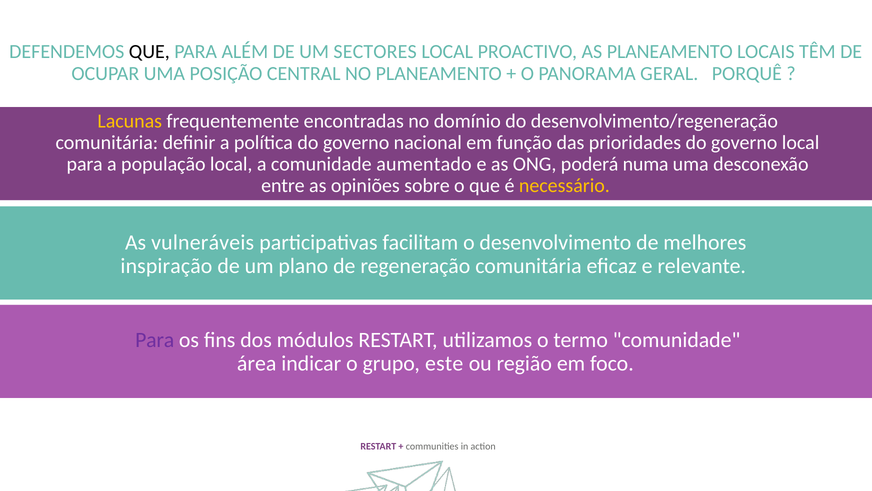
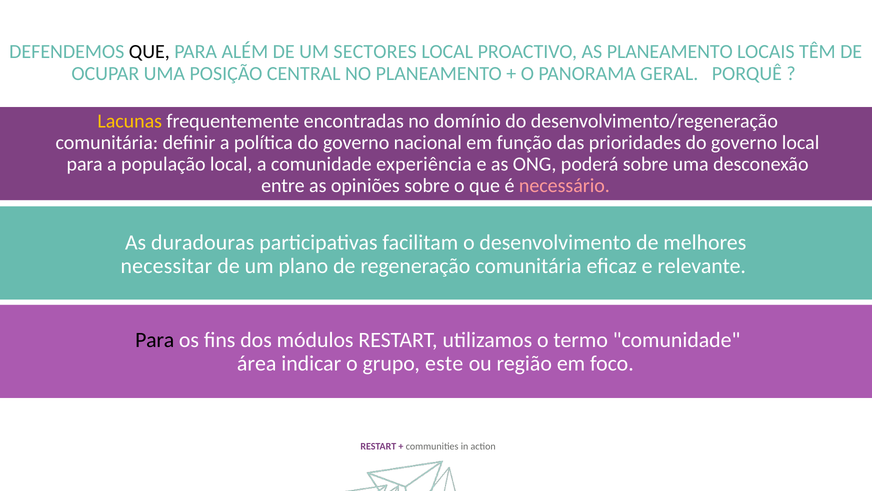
aumentado: aumentado -> experiência
poderá numa: numa -> sobre
necessário colour: yellow -> pink
vulneráveis: vulneráveis -> duradouras
inspiração: inspiração -> necessitar
Para at (155, 340) colour: purple -> black
